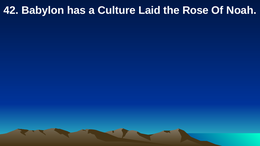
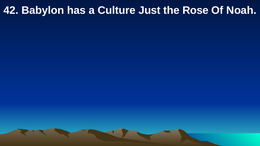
Laid: Laid -> Just
